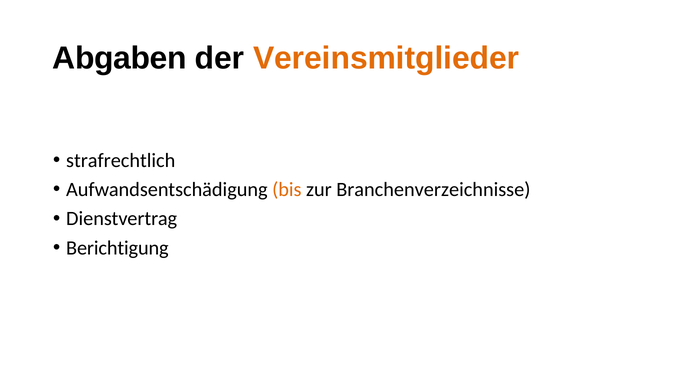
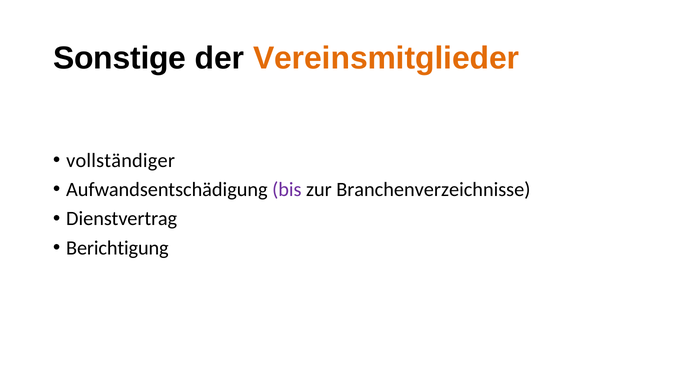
Abgaben: Abgaben -> Sonstige
strafrechtlich: strafrechtlich -> vollständiger
bis colour: orange -> purple
